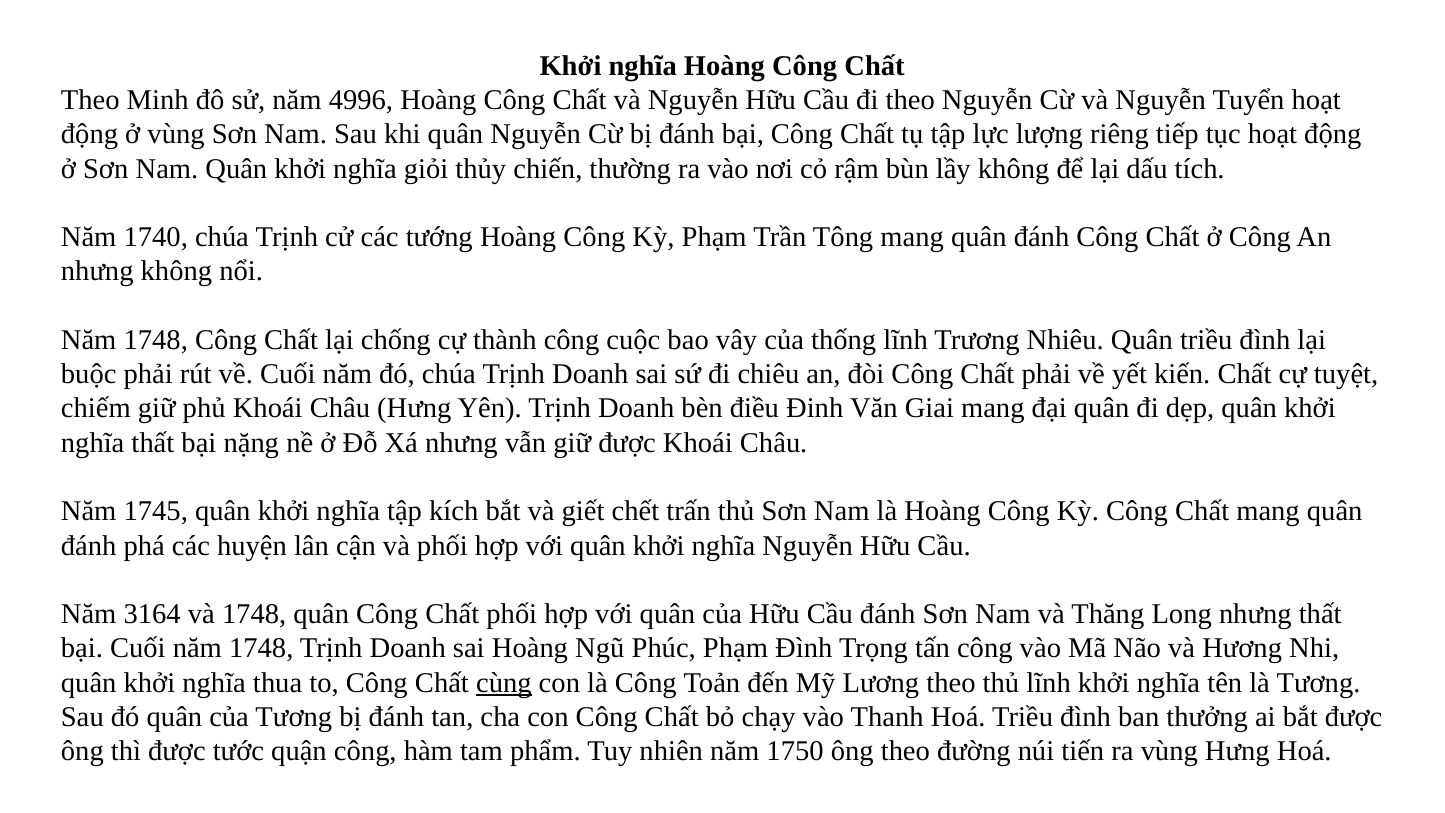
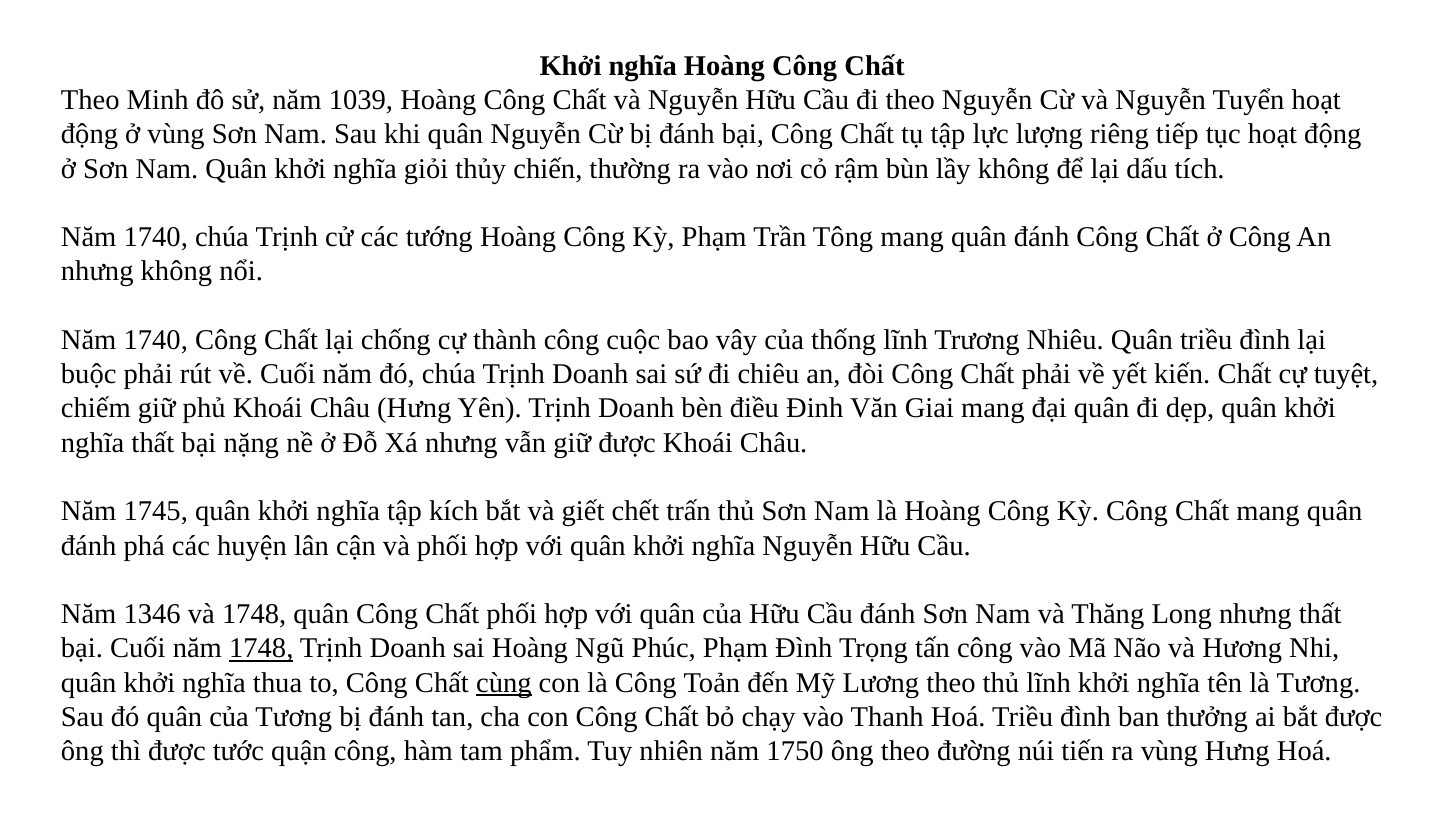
4996: 4996 -> 1039
1748 at (156, 340): 1748 -> 1740
3164: 3164 -> 1346
1748 at (261, 648) underline: none -> present
